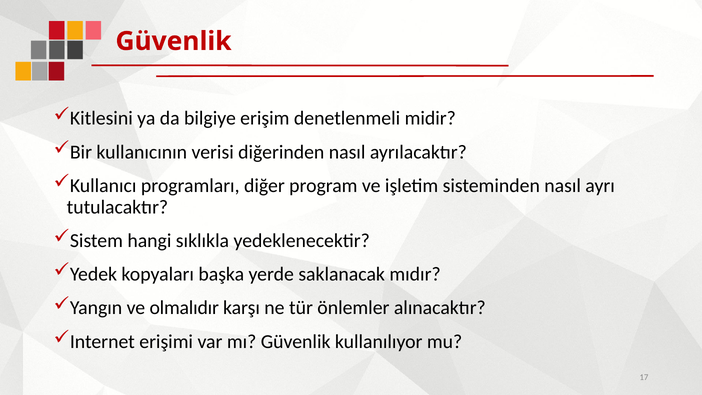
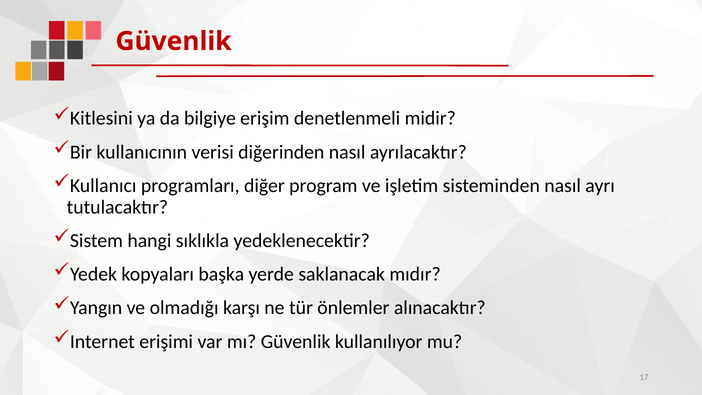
olmalıdır: olmalıdır -> olmadığı
